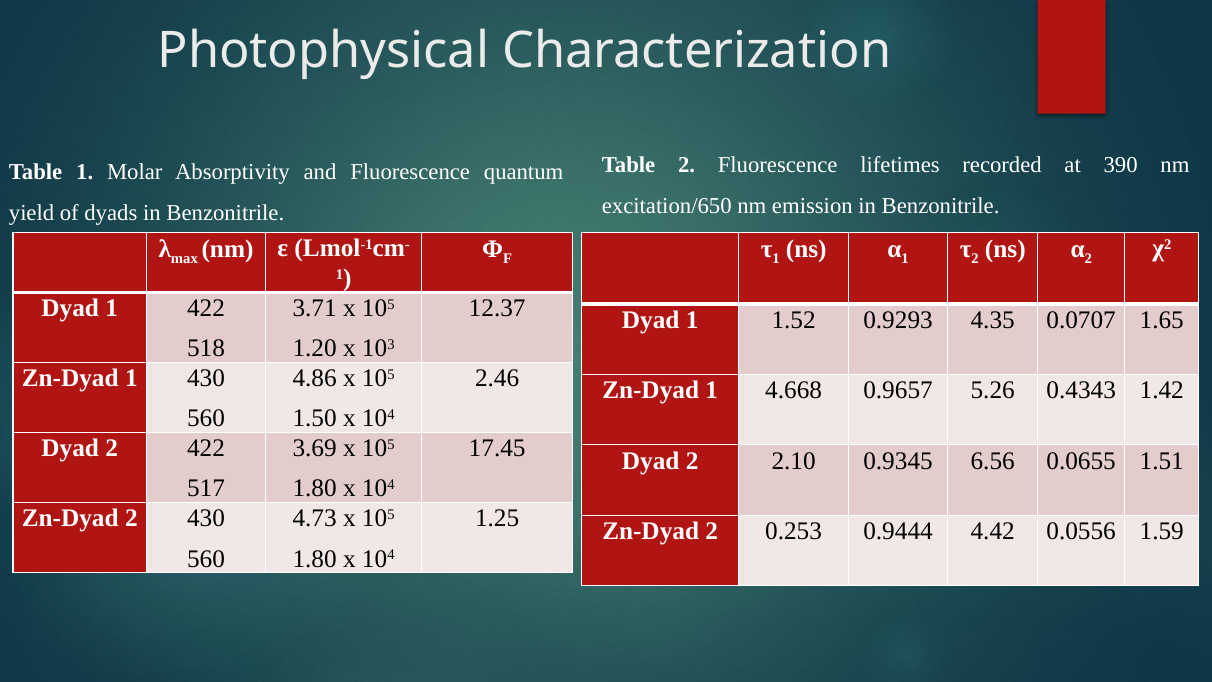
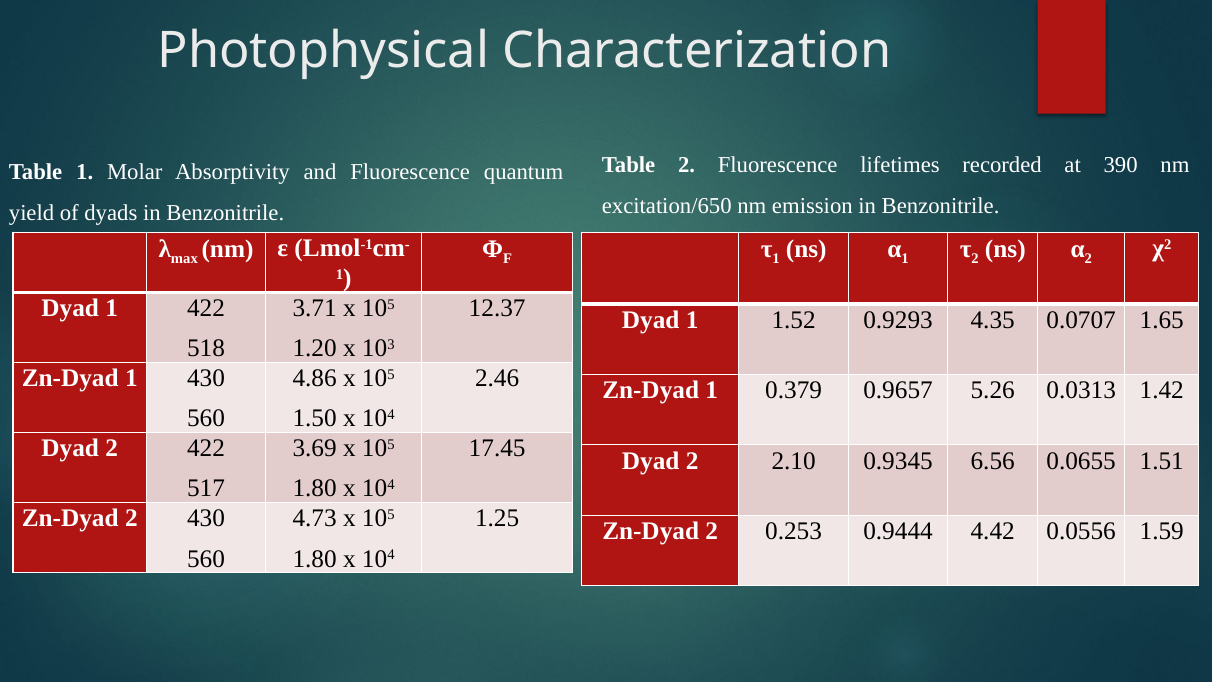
4.668: 4.668 -> 0.379
0.4343: 0.4343 -> 0.0313
